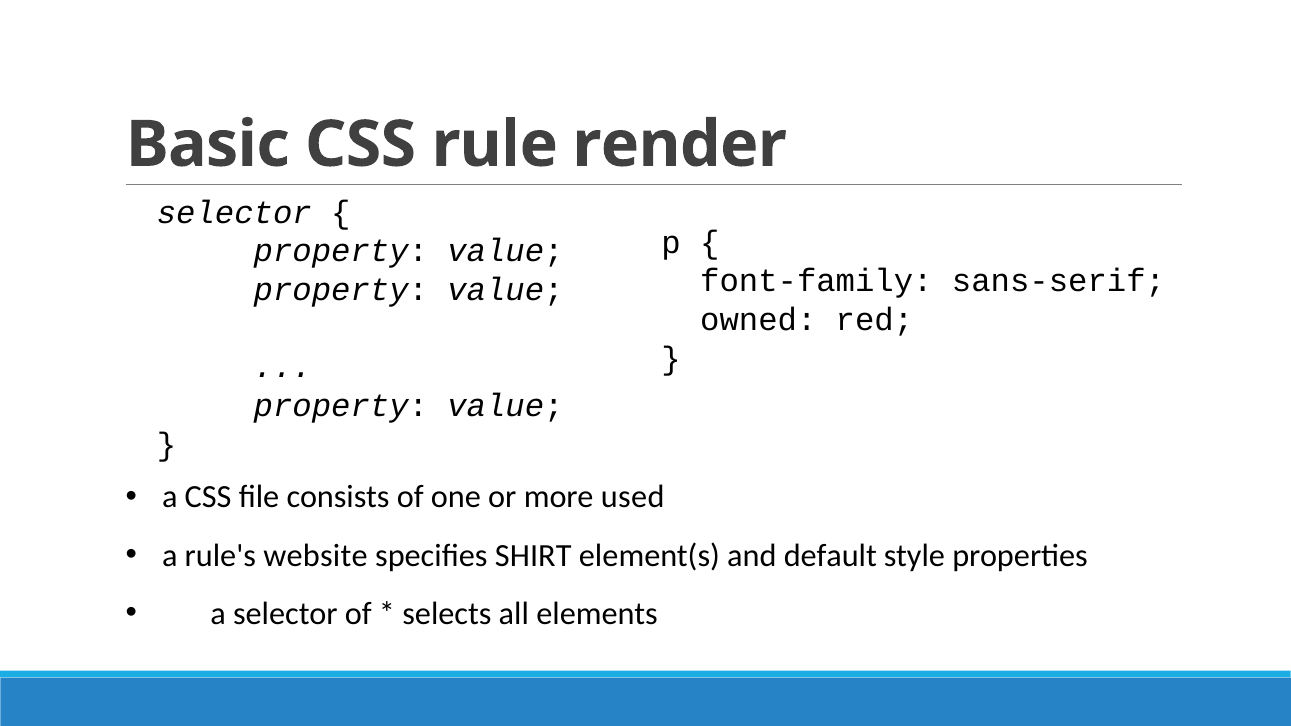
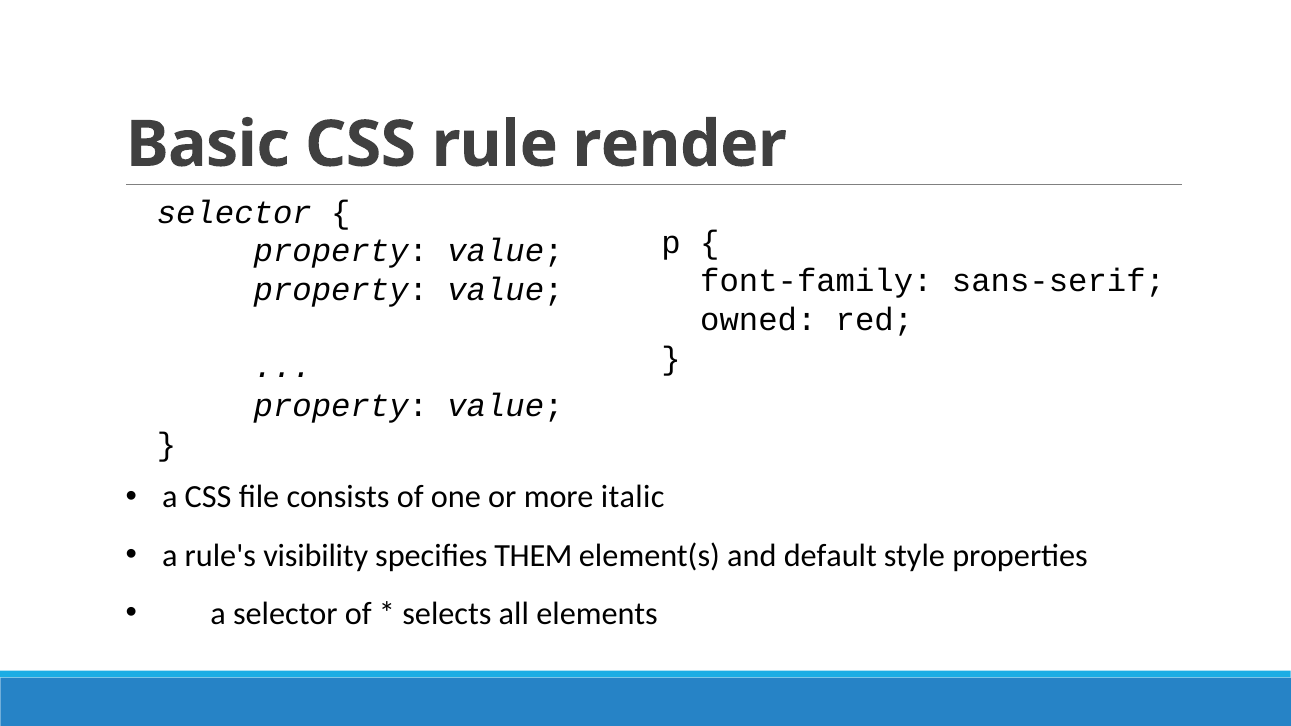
used: used -> italic
website: website -> visibility
SHIRT: SHIRT -> THEM
